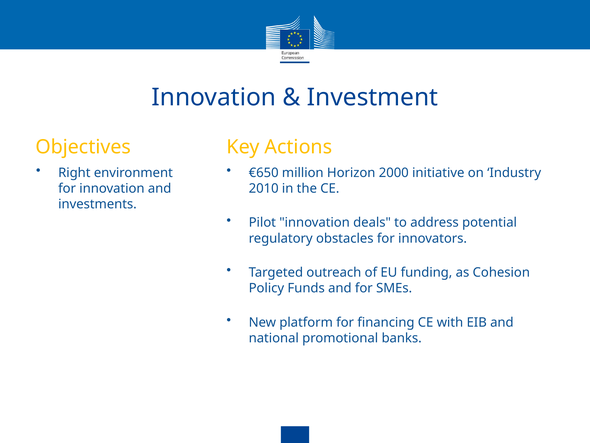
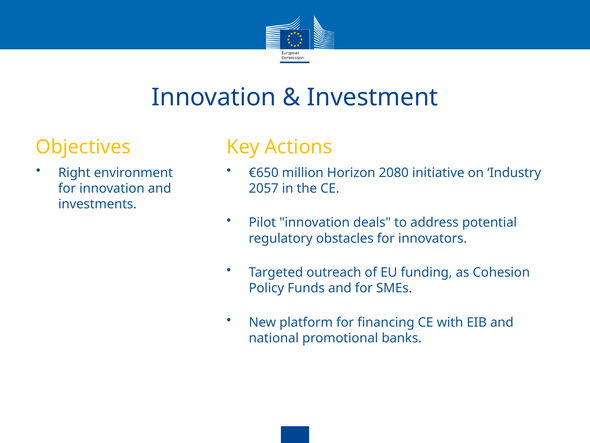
2000: 2000 -> 2080
2010: 2010 -> 2057
